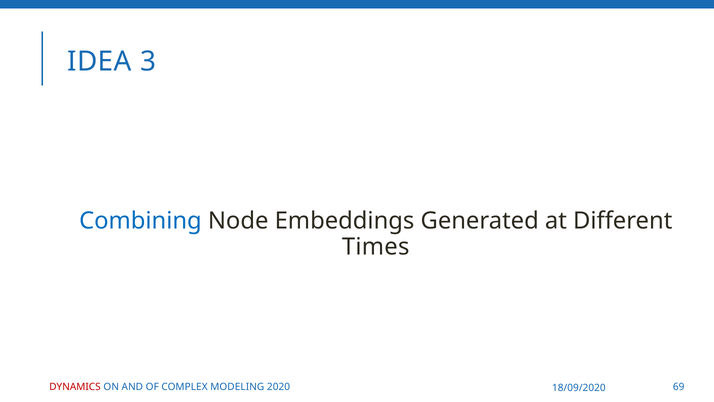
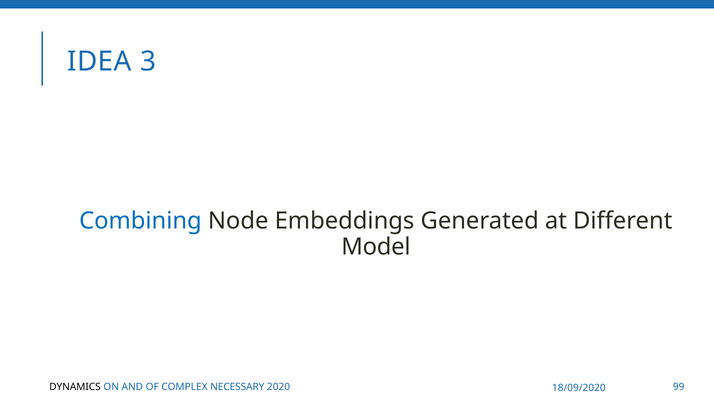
Times: Times -> Model
DYNAMICS colour: red -> black
MODELING: MODELING -> NECESSARY
69: 69 -> 99
